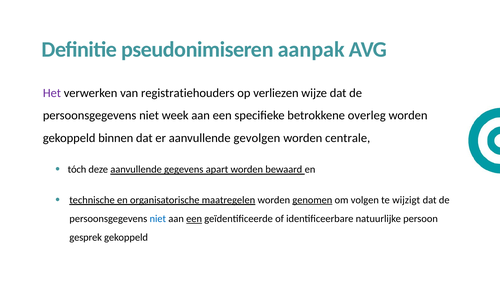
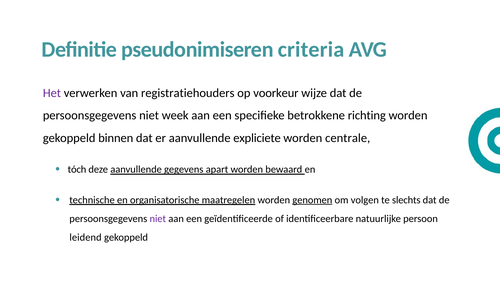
aanpak: aanpak -> criteria
verliezen: verliezen -> voorkeur
overleg: overleg -> richting
gevolgen: gevolgen -> expliciete
wijzigt: wijzigt -> slechts
niet at (158, 219) colour: blue -> purple
een at (194, 219) underline: present -> none
gesprek: gesprek -> leidend
